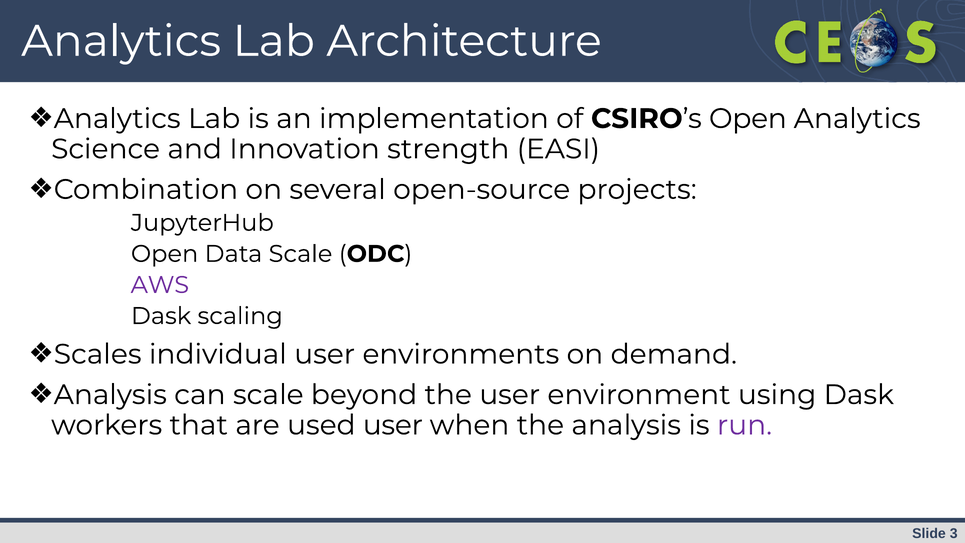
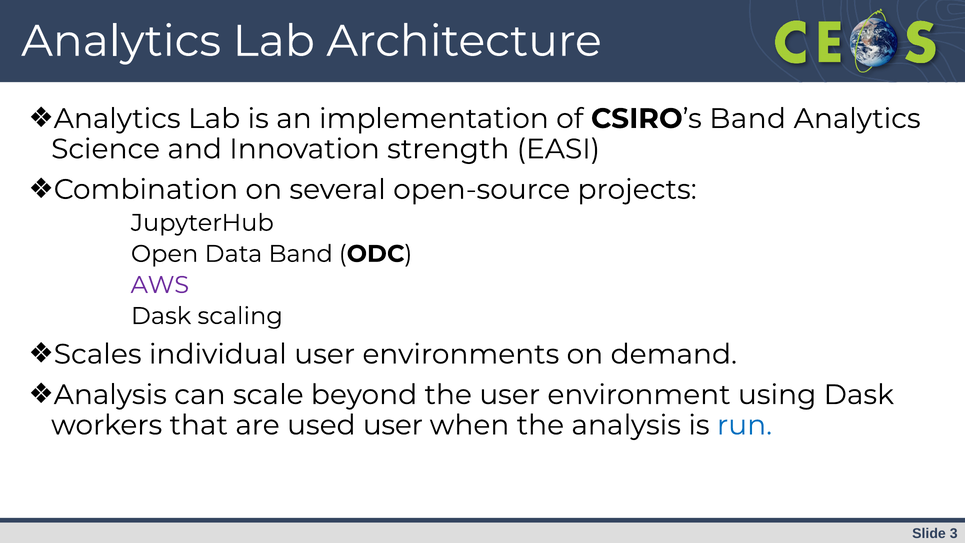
CSIRO’s Open: Open -> Band
Data Scale: Scale -> Band
run colour: purple -> blue
